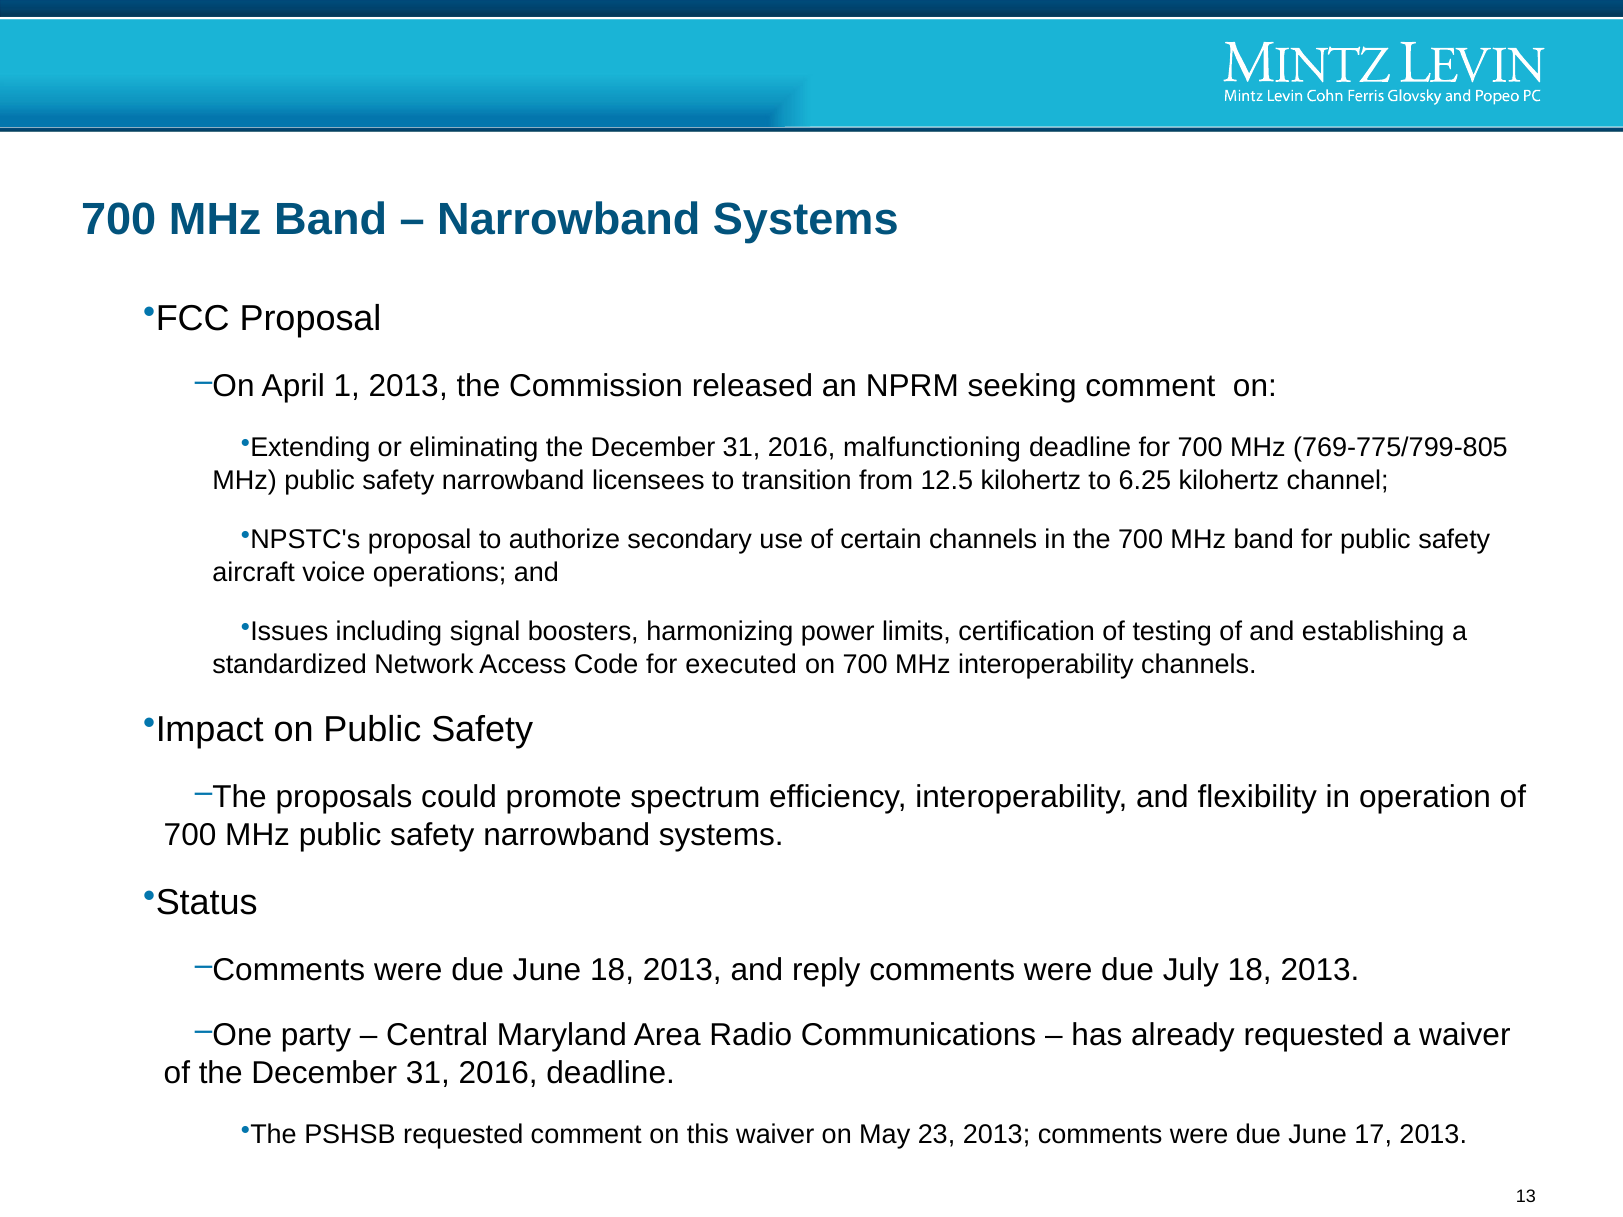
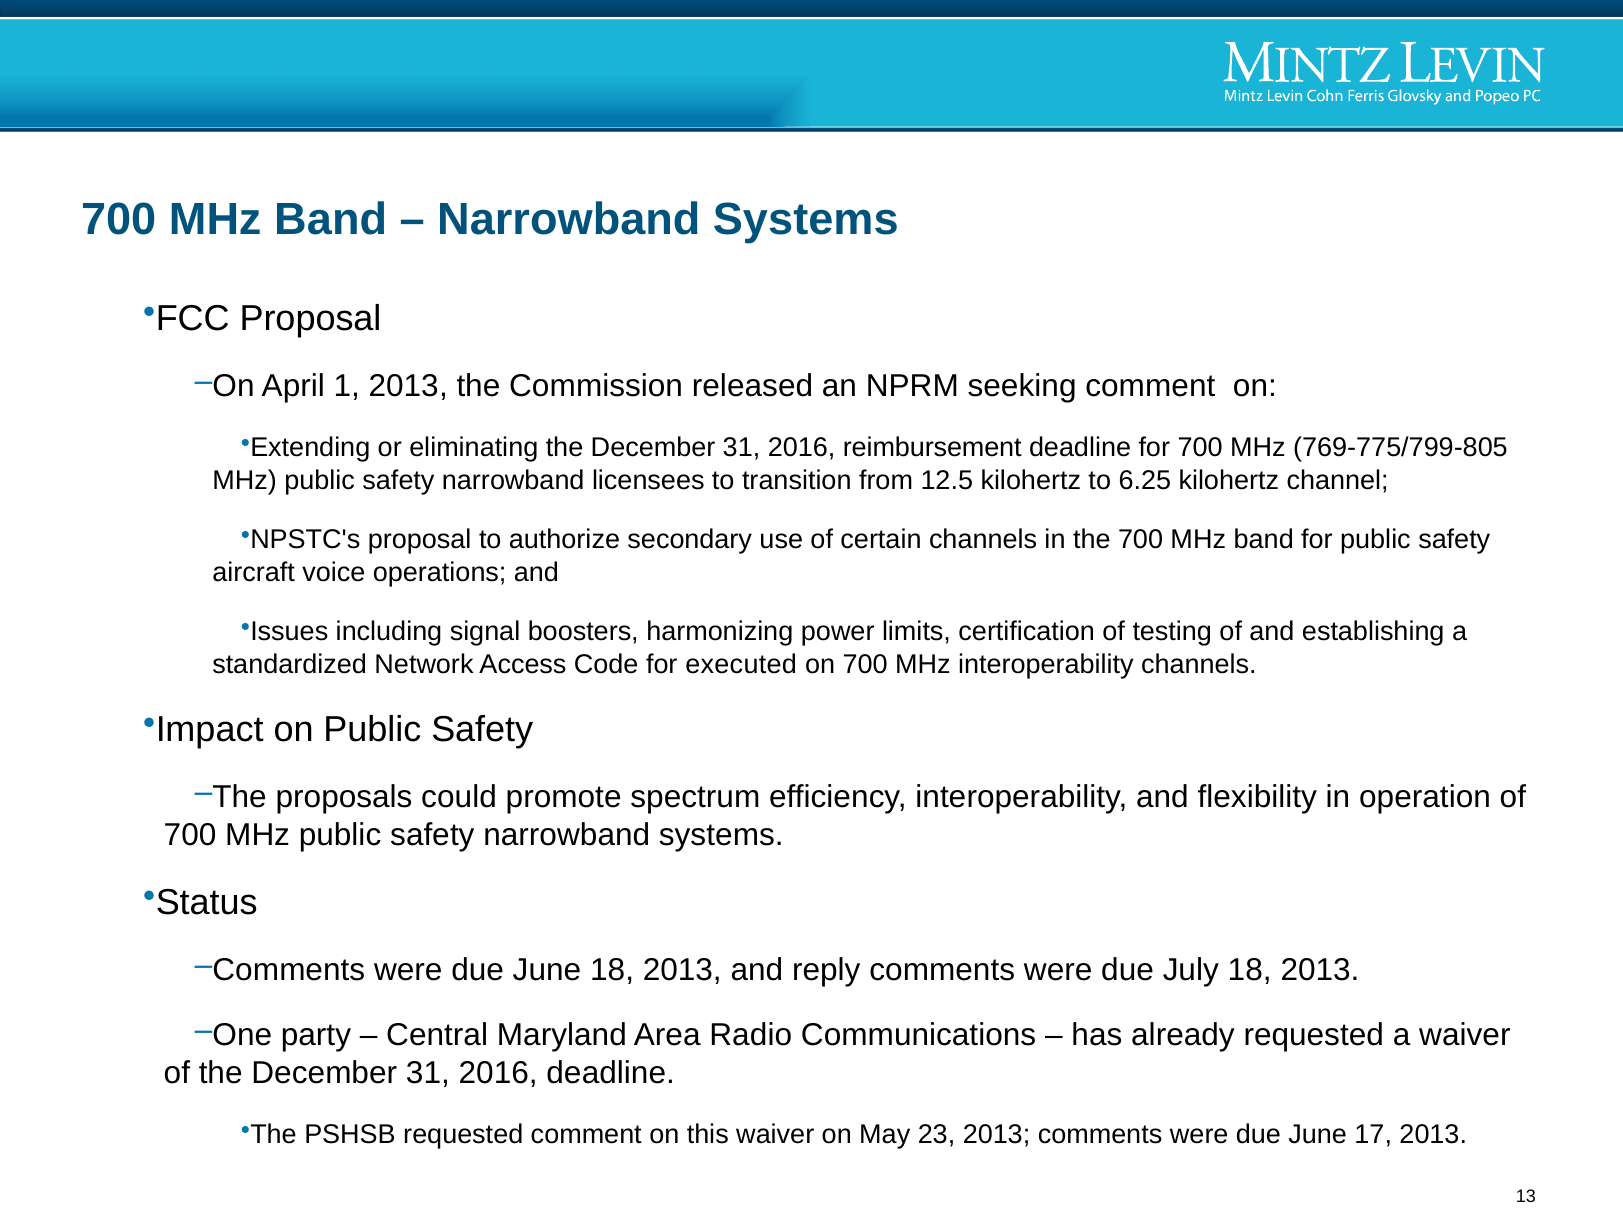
malfunctioning: malfunctioning -> reimbursement
